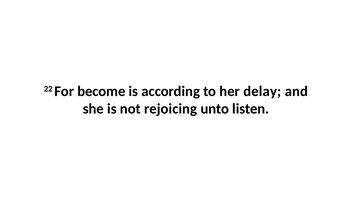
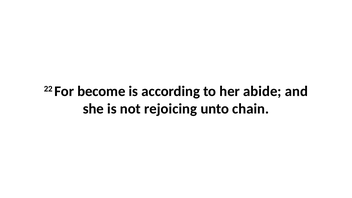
delay: delay -> abide
listen: listen -> chain
